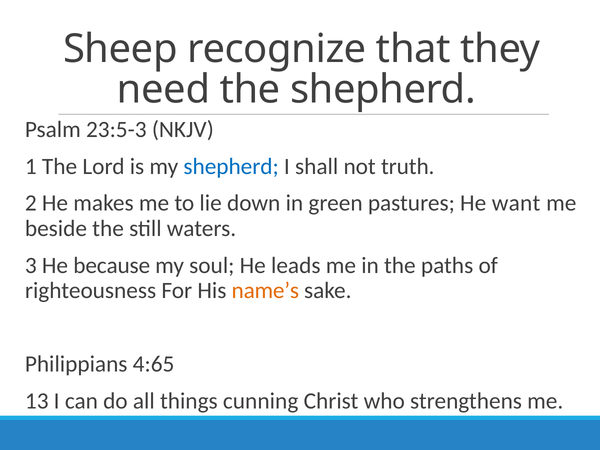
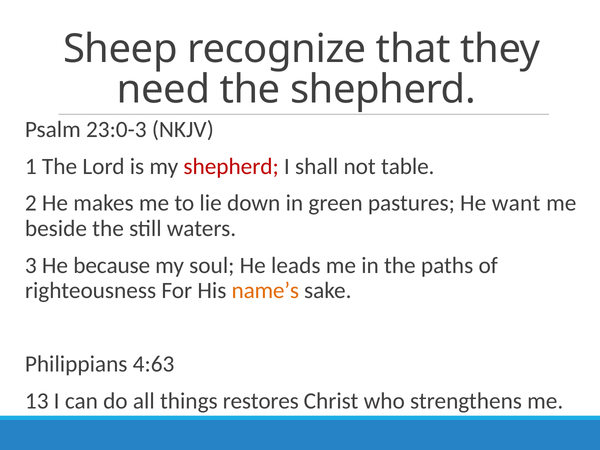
23:5-3: 23:5-3 -> 23:0-3
shepherd at (231, 166) colour: blue -> red
truth: truth -> table
4:65: 4:65 -> 4:63
cunning: cunning -> restores
